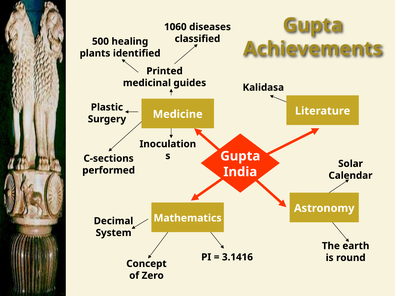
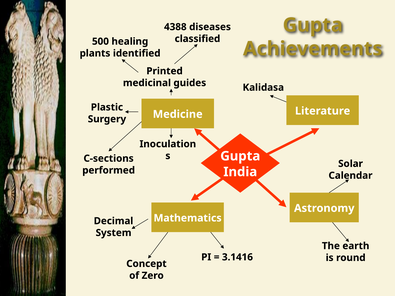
1060: 1060 -> 4388
